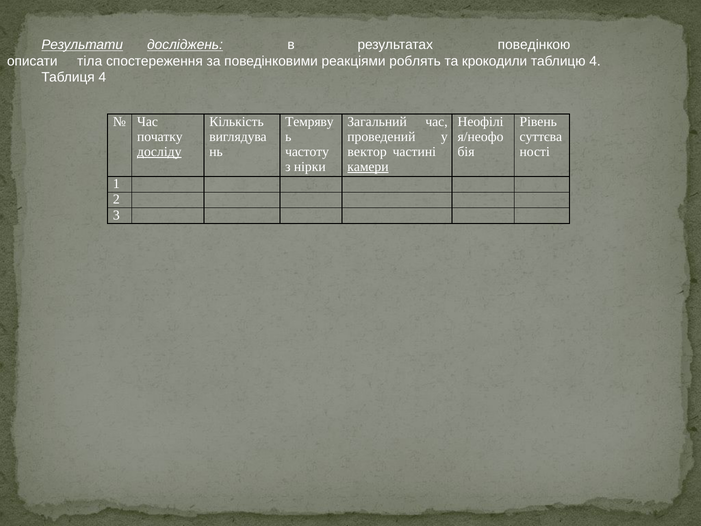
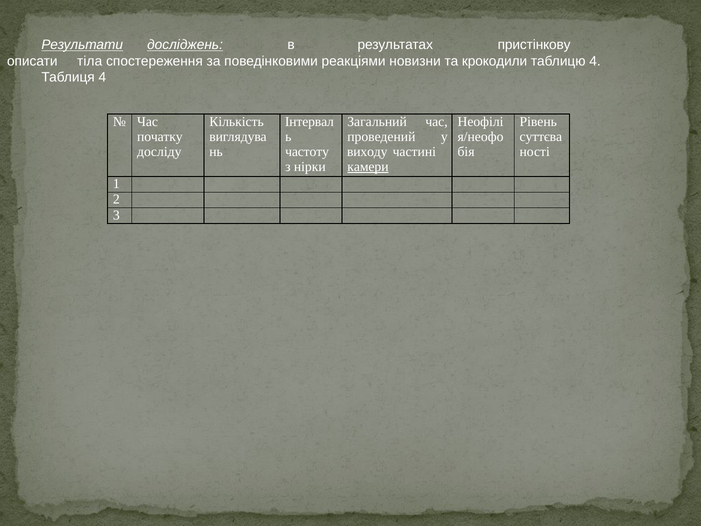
поведінкою: поведінкою -> пристінкову
роблять: роблять -> новизни
Темряву: Темряву -> Інтервал
досліду underline: present -> none
вектор: вектор -> виходу
